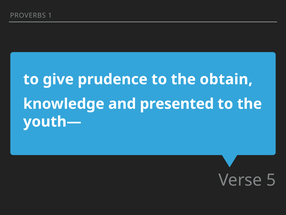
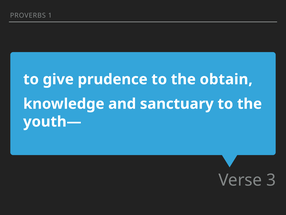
presented: presented -> sanctuary
5: 5 -> 3
